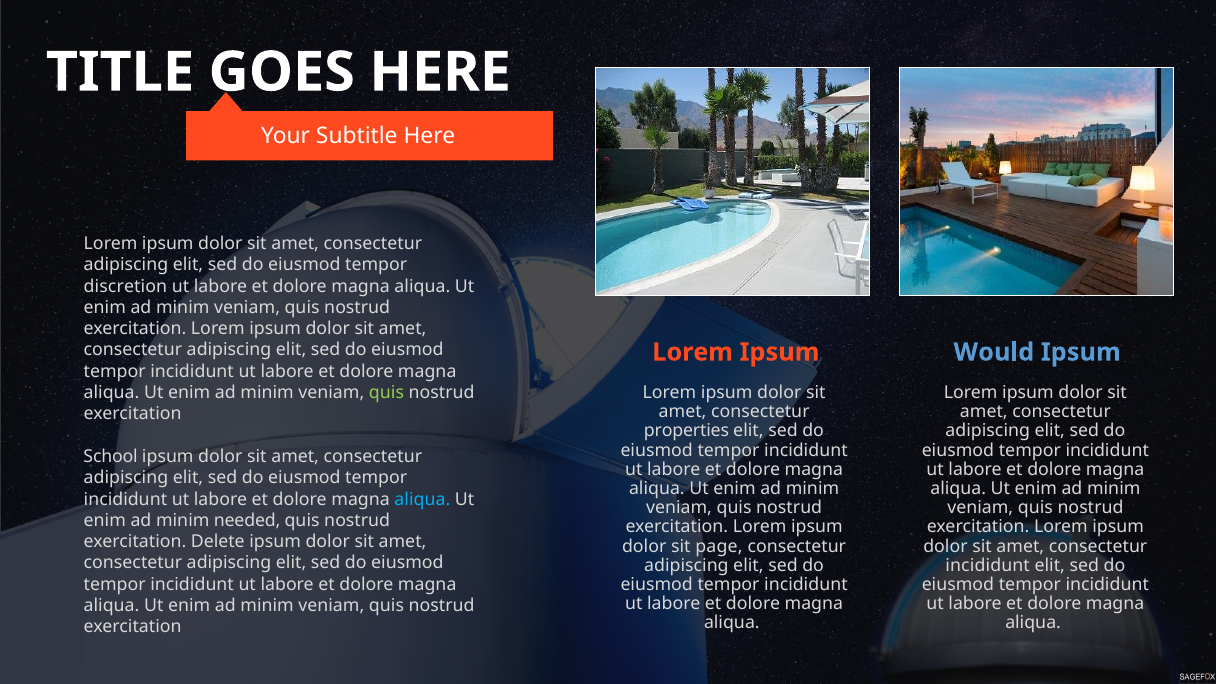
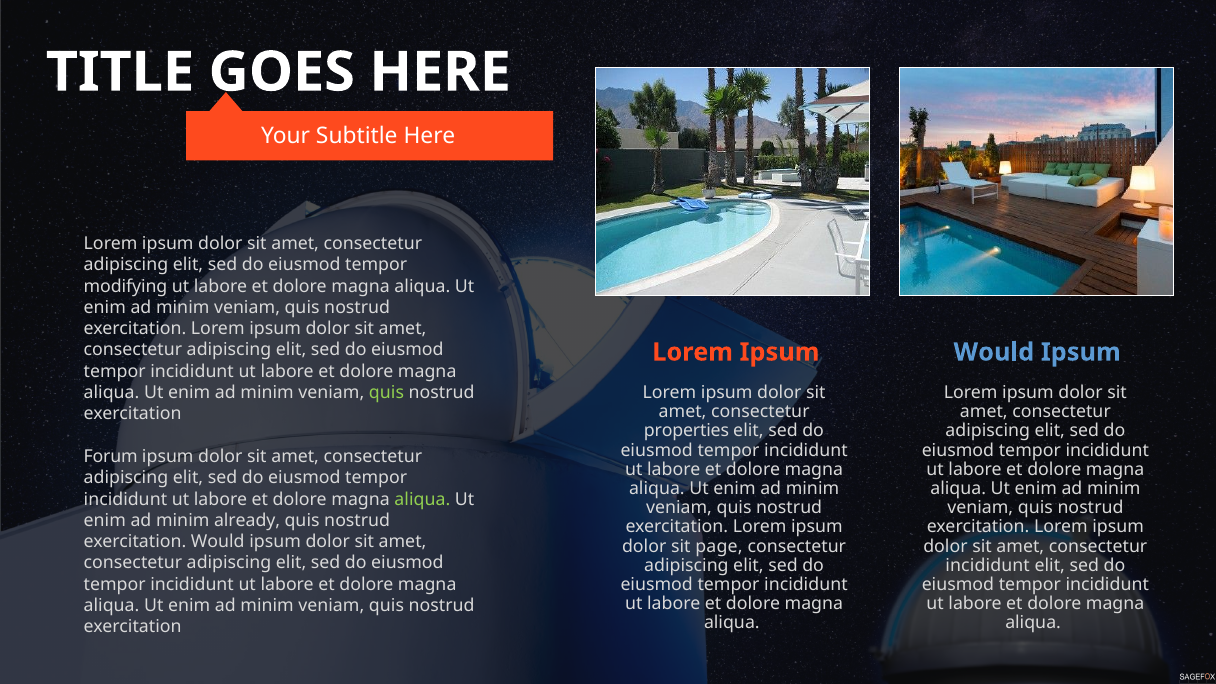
discretion: discretion -> modifying
School: School -> Forum
aliqua at (422, 499) colour: light blue -> light green
needed: needed -> already
exercitation Delete: Delete -> Would
